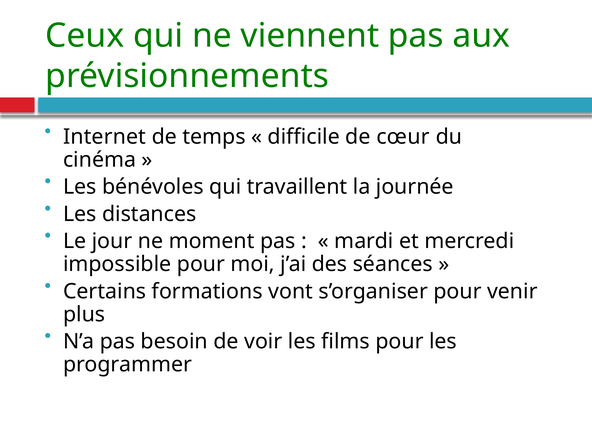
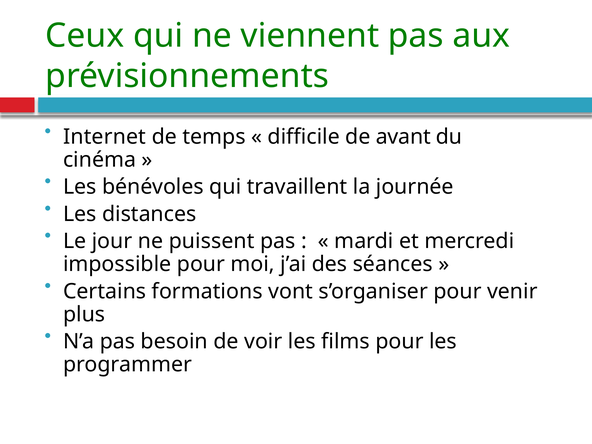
cœur: cœur -> avant
moment: moment -> puissent
